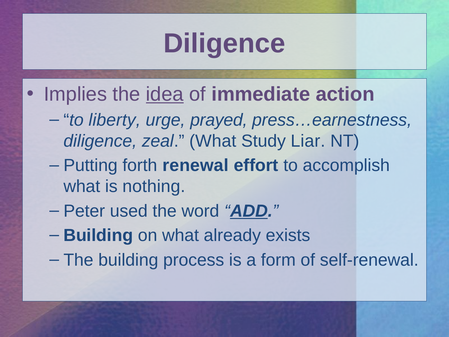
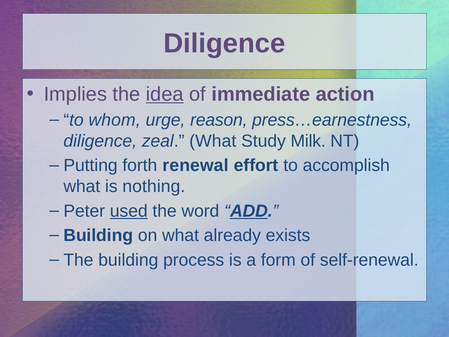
liberty: liberty -> whom
prayed: prayed -> reason
Liar: Liar -> Milk
used underline: none -> present
